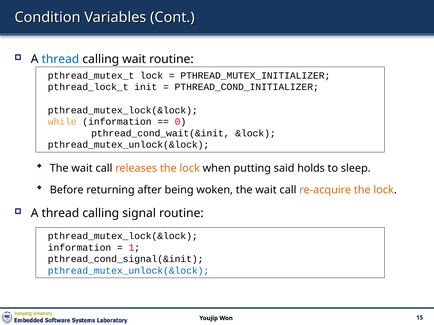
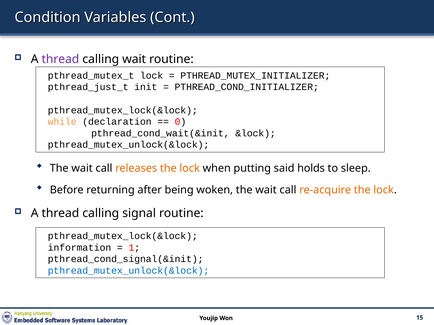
thread at (60, 59) colour: blue -> purple
pthread_lock_t: pthread_lock_t -> pthread_just_t
while information: information -> declaration
